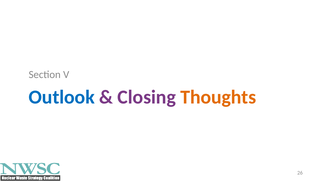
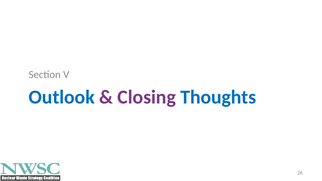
Thoughts colour: orange -> blue
